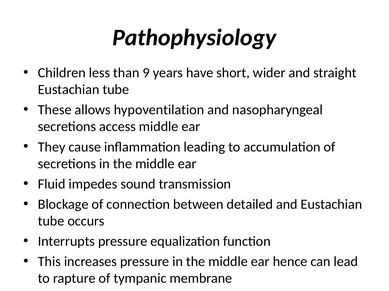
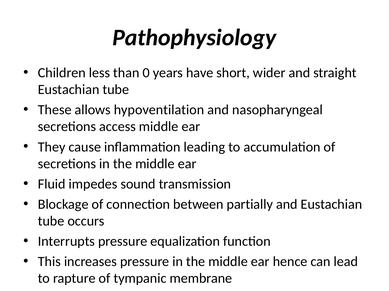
9: 9 -> 0
detailed: detailed -> partially
